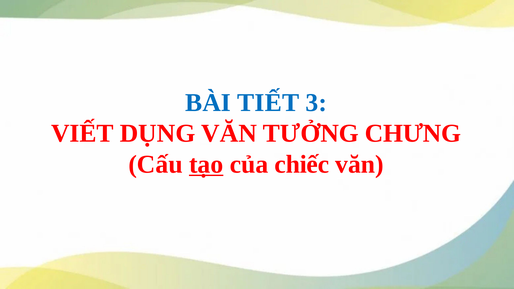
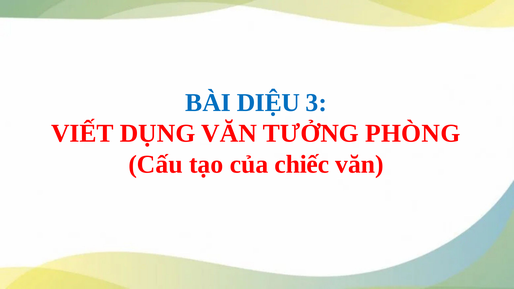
TIẾT: TIẾT -> DIỆU
CHƯNG: CHƯNG -> PHÒNG
tạo underline: present -> none
